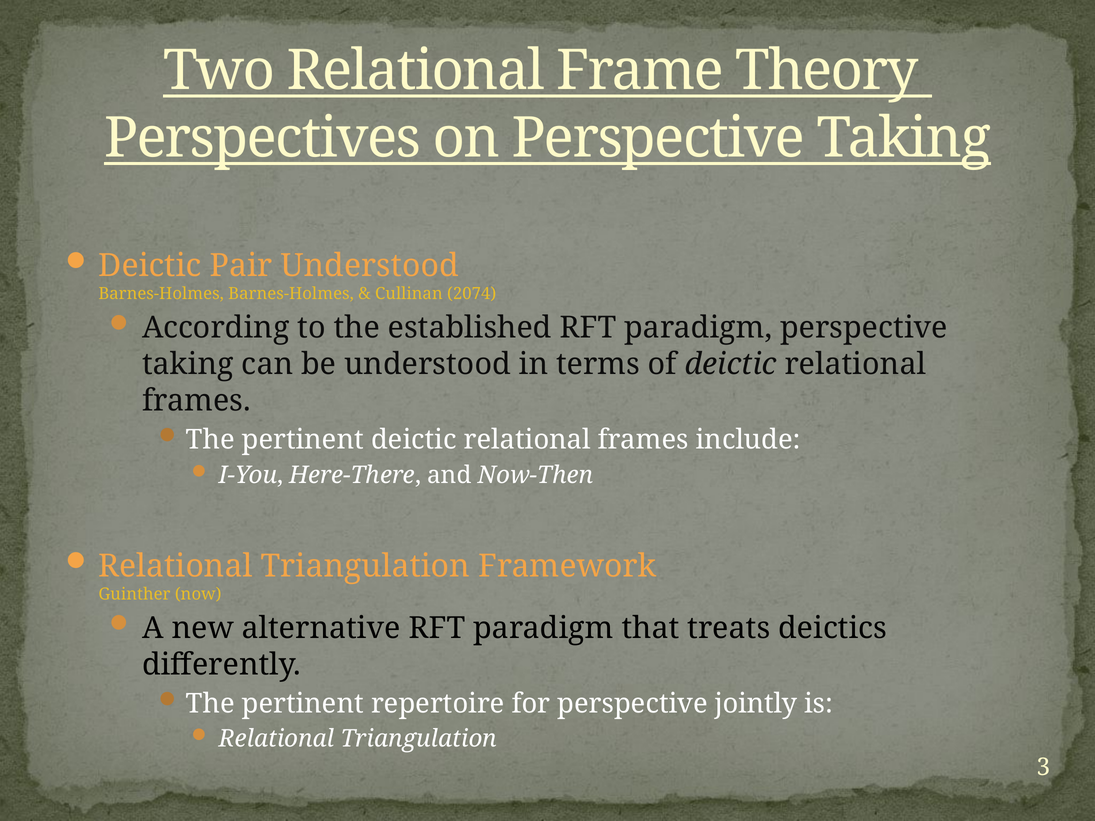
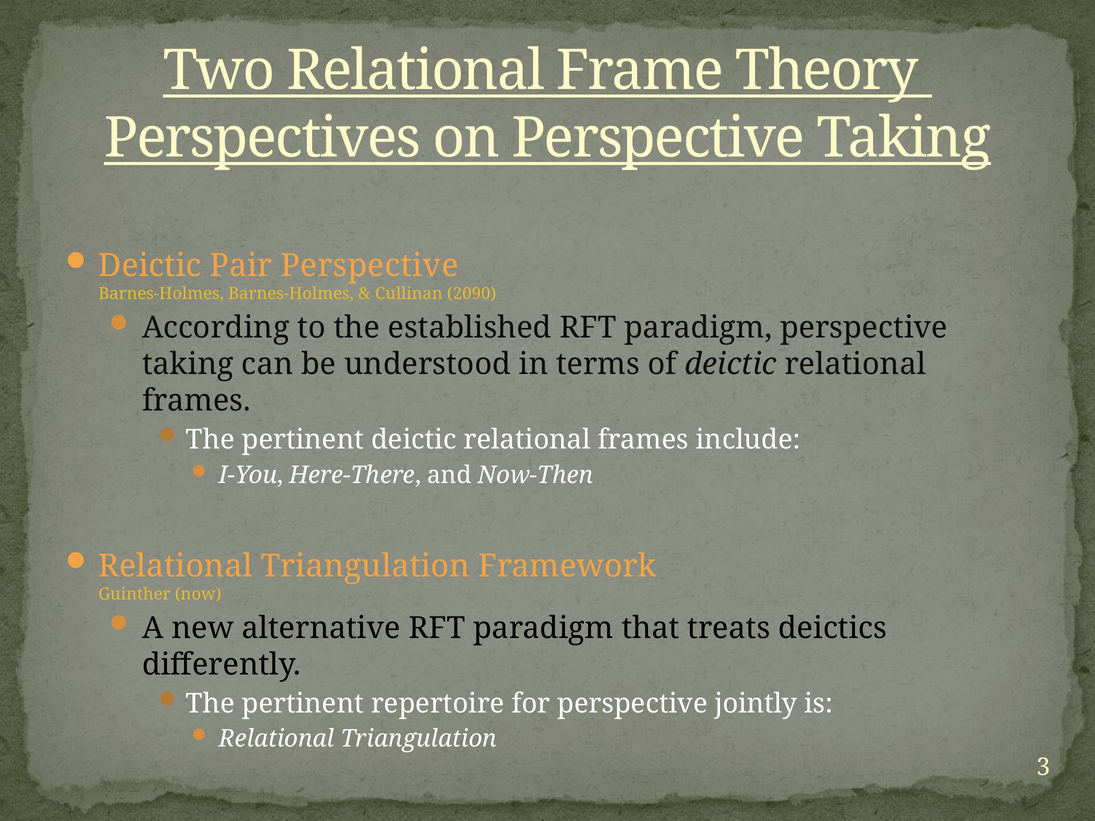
Pair Understood: Understood -> Perspective
2074: 2074 -> 2090
